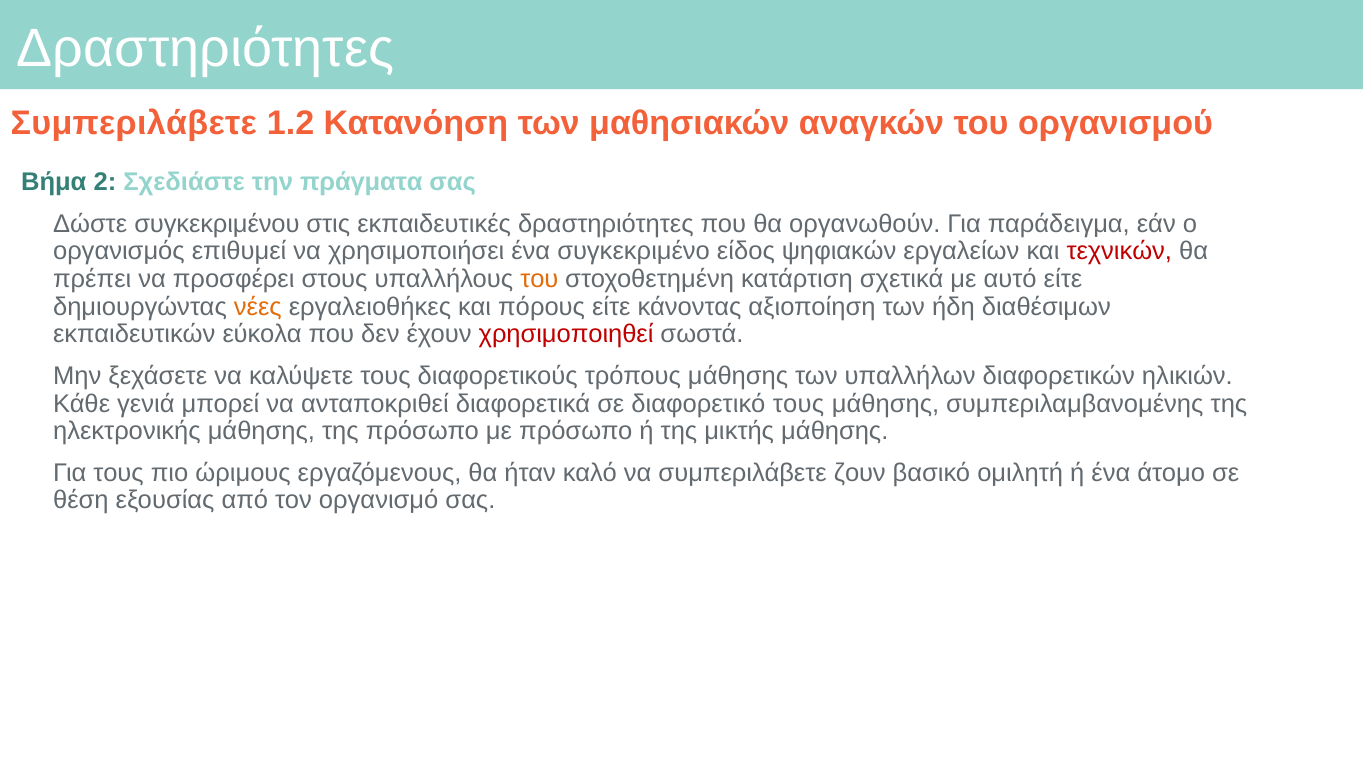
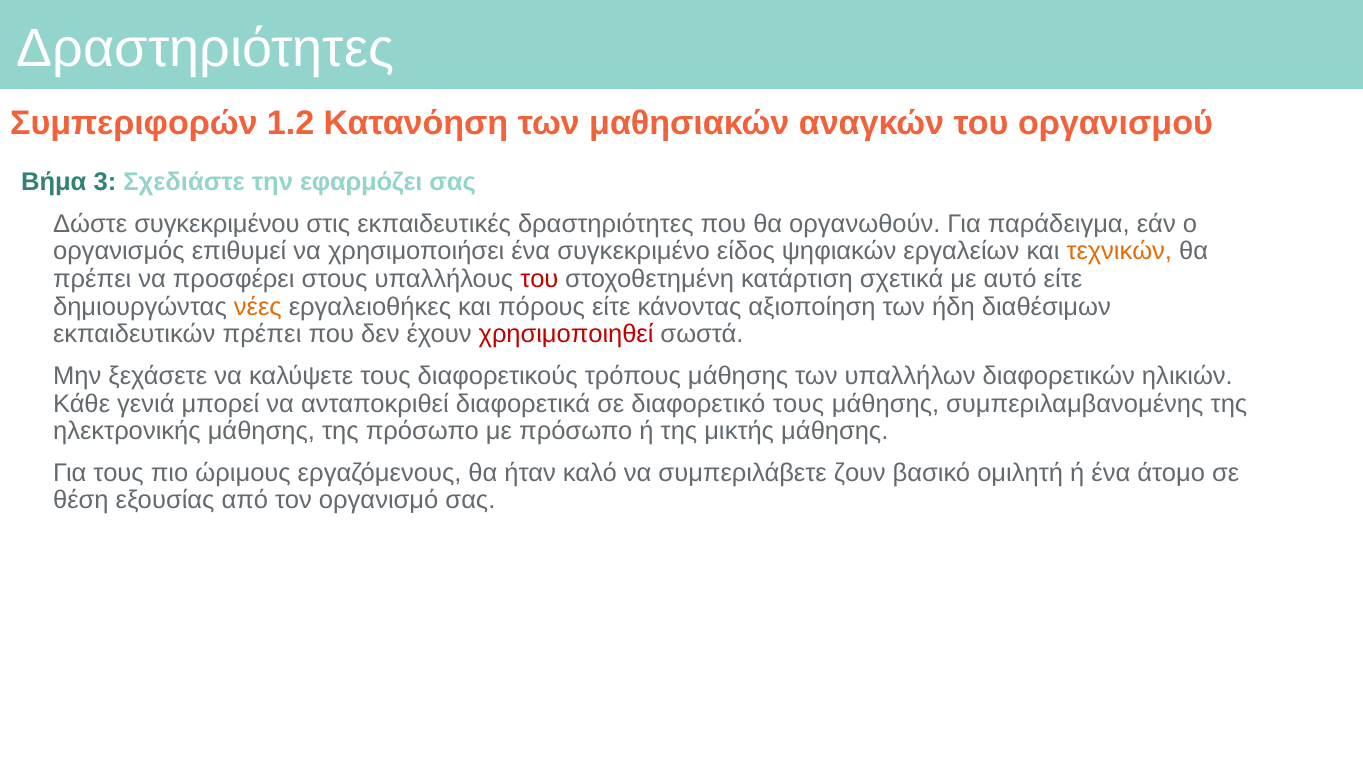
Συμπεριλάβετε at (134, 123): Συμπεριλάβετε -> Συμπεριφορών
2: 2 -> 3
πράγματα: πράγματα -> εφαρμόζει
τεχνικών colour: red -> orange
του at (539, 279) colour: orange -> red
εκπαιδευτικών εύκολα: εύκολα -> πρέπει
